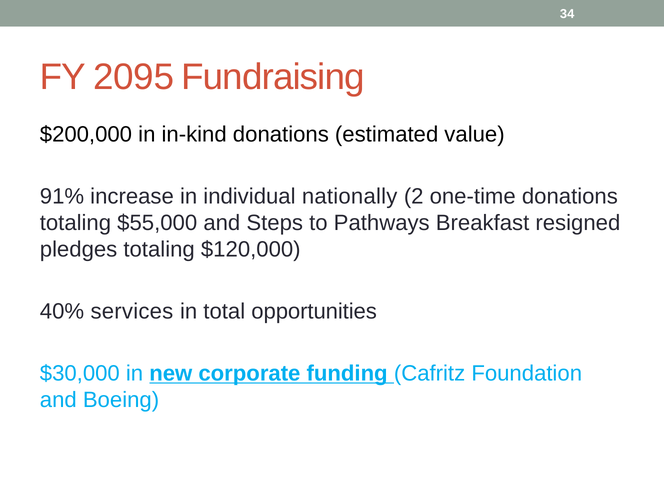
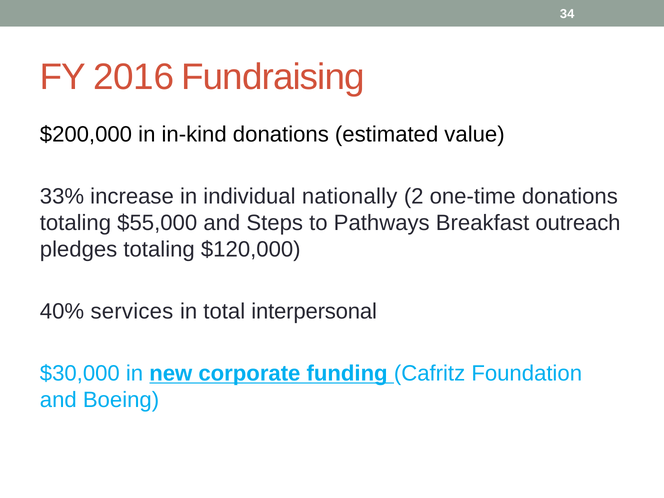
2095: 2095 -> 2016
91%: 91% -> 33%
resigned: resigned -> outreach
opportunities: opportunities -> interpersonal
